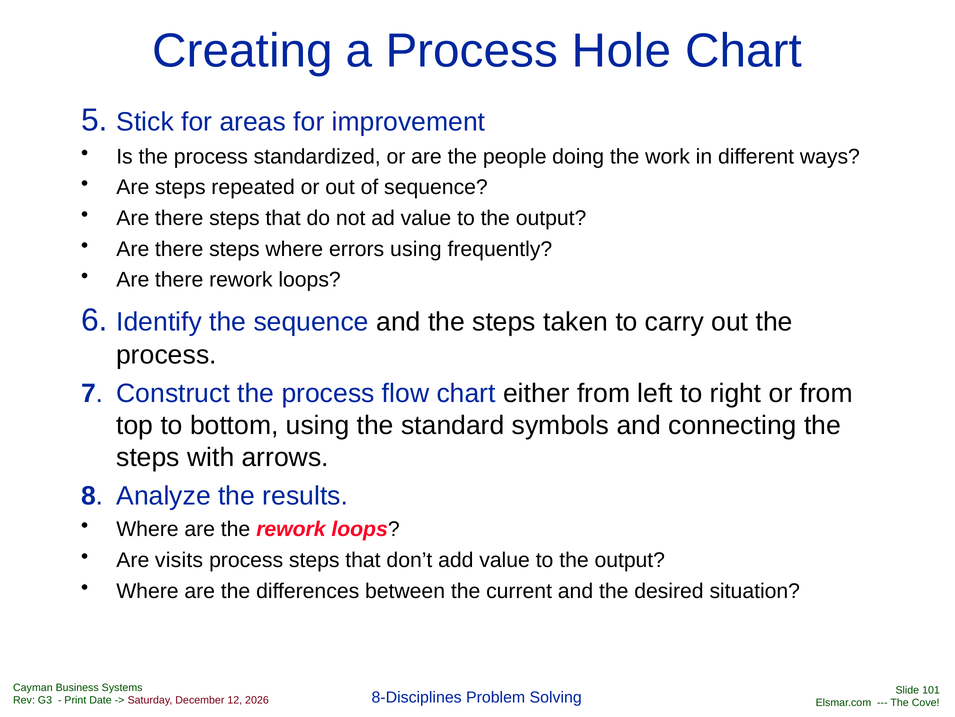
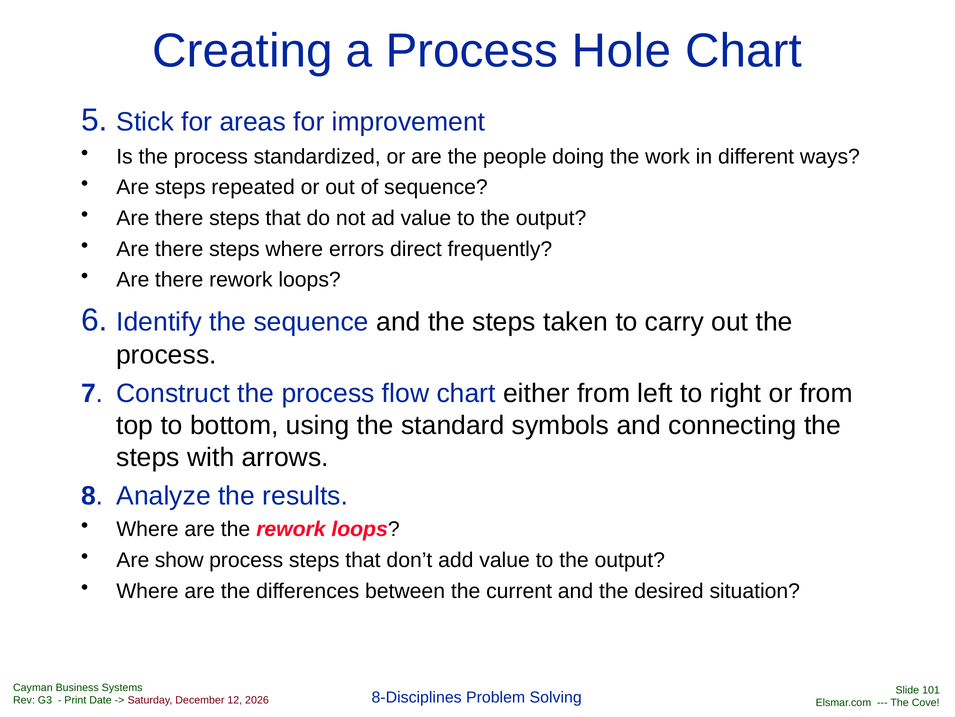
errors using: using -> direct
visits: visits -> show
